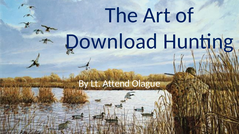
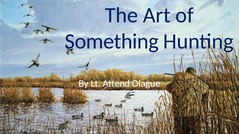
Download: Download -> Something
